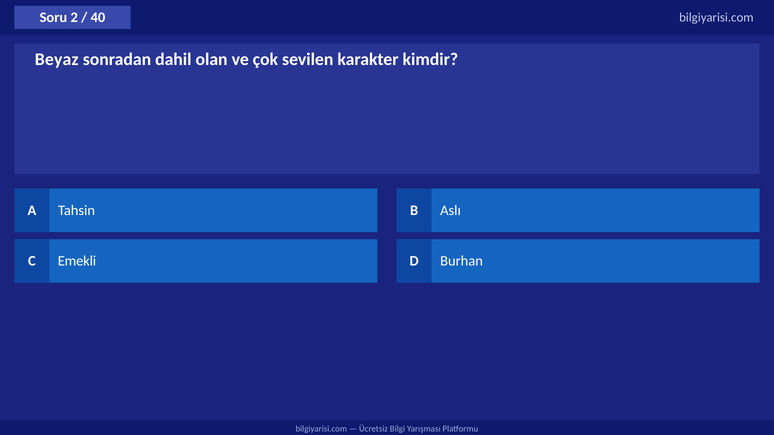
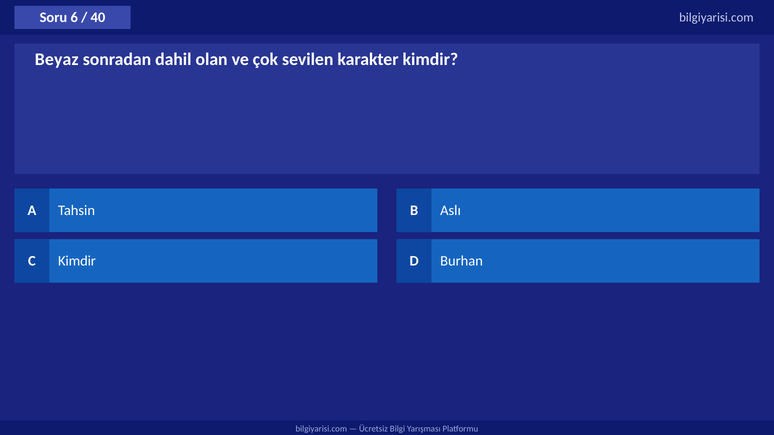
2: 2 -> 6
C Emekli: Emekli -> Kimdir
